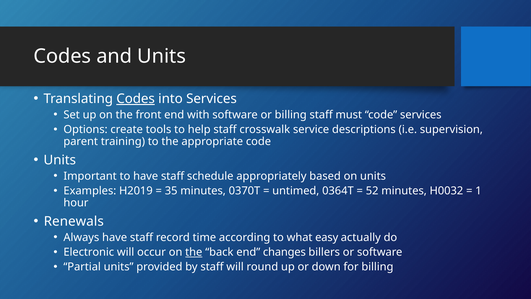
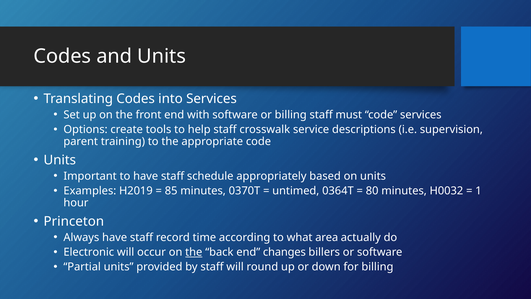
Codes at (136, 99) underline: present -> none
35: 35 -> 85
52: 52 -> 80
Renewals: Renewals -> Princeton
easy: easy -> area
